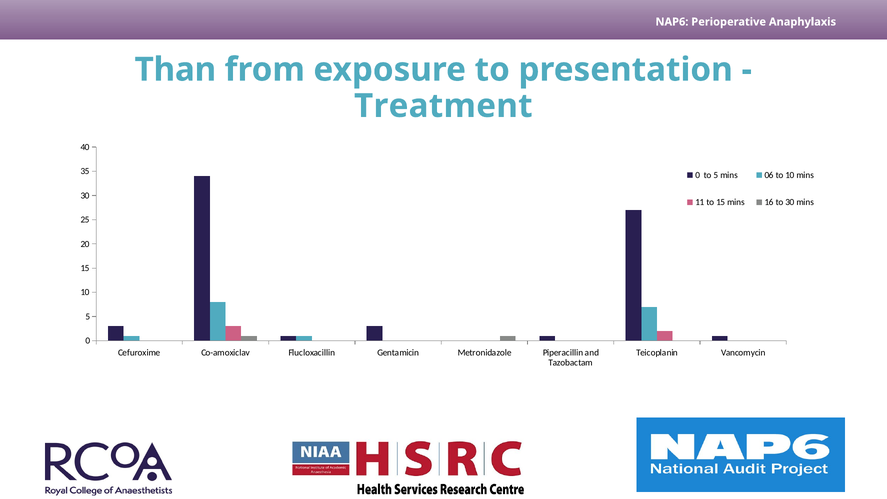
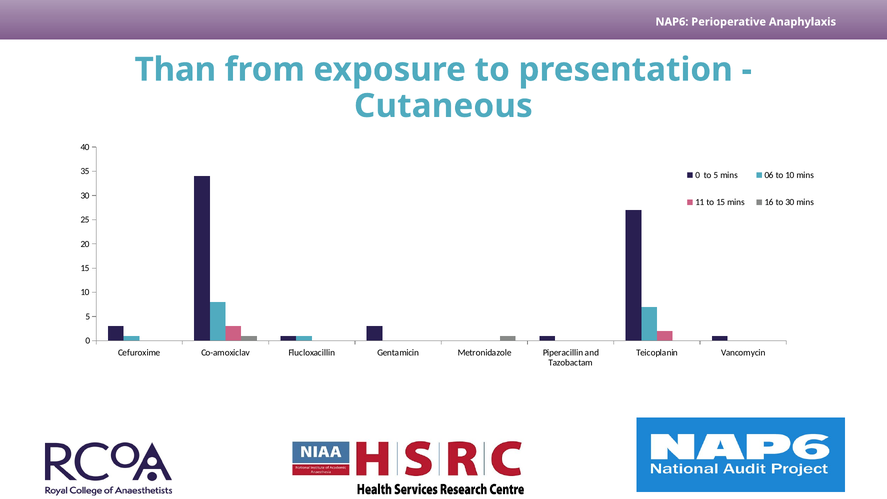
Treatment: Treatment -> Cutaneous
